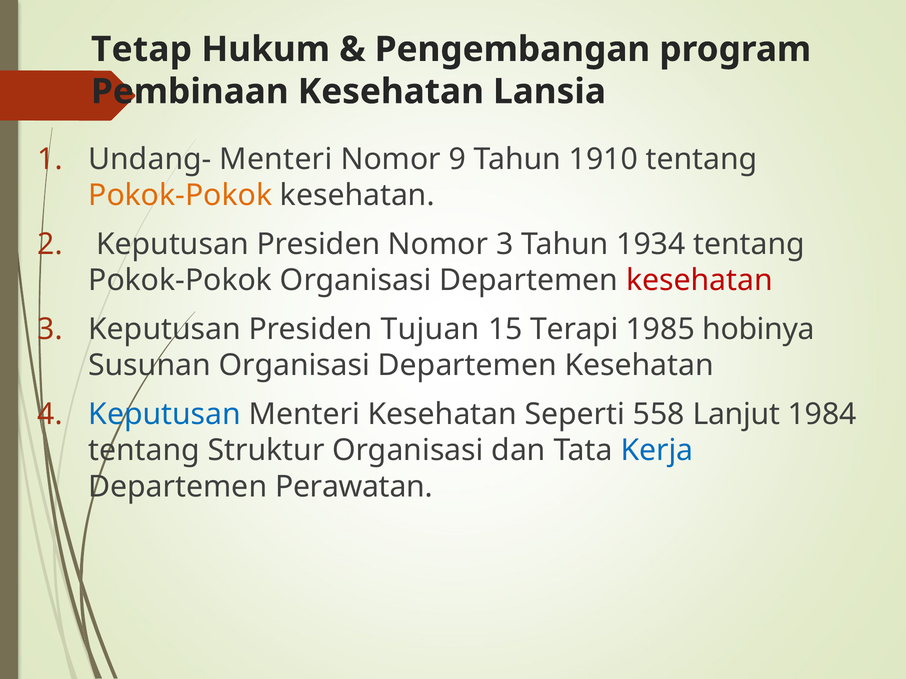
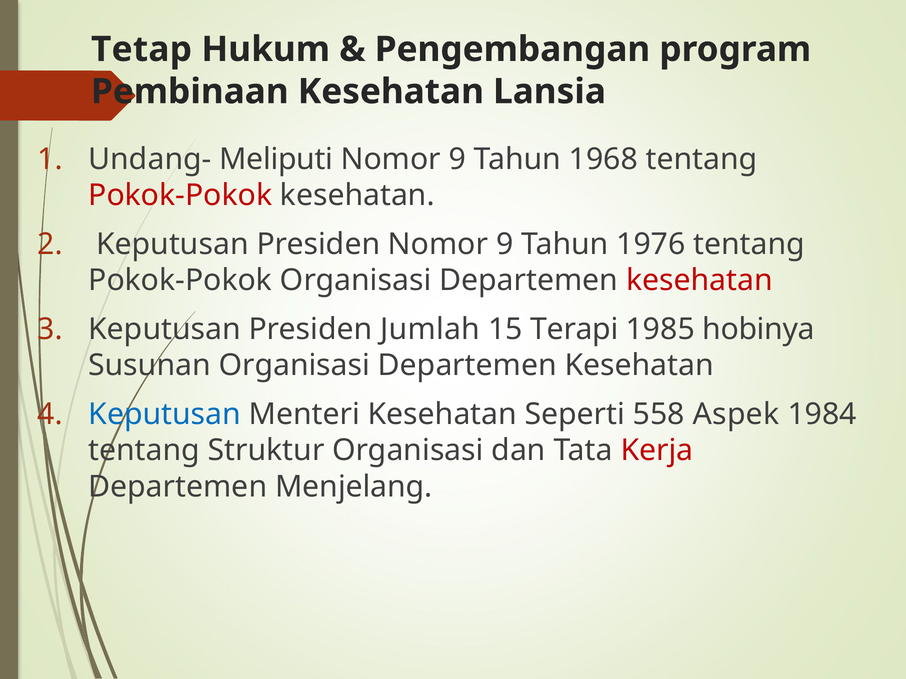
Undang- Menteri: Menteri -> Meliputi
1910: 1910 -> 1968
Pokok-Pokok at (180, 195) colour: orange -> red
Presiden Nomor 3: 3 -> 9
1934: 1934 -> 1976
Tujuan: Tujuan -> Jumlah
Lanjut: Lanjut -> Aspek
Kerja colour: blue -> red
Perawatan: Perawatan -> Menjelang
